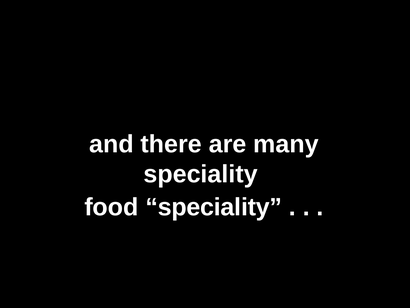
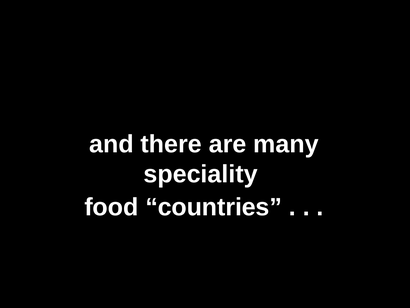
food speciality: speciality -> countries
